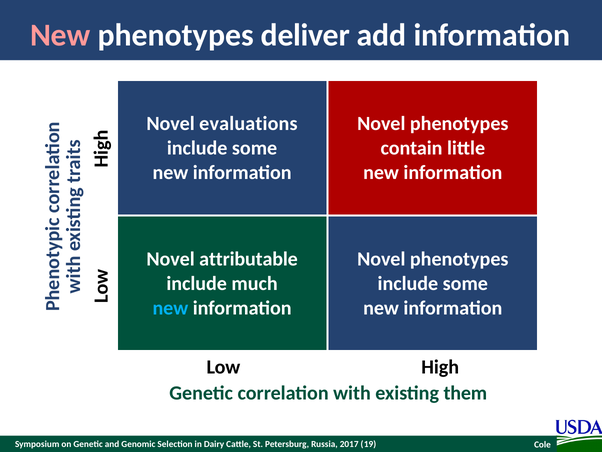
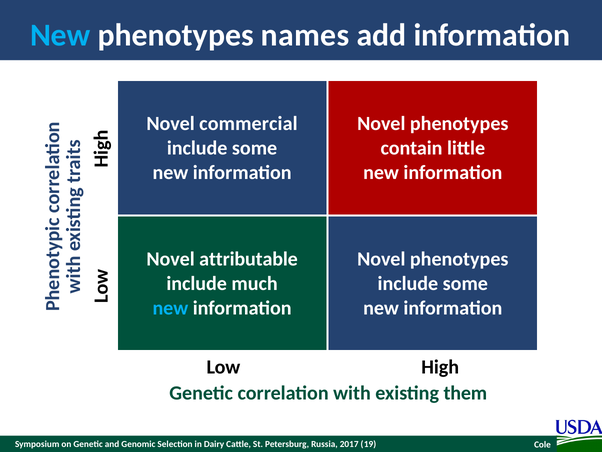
New at (60, 35) colour: pink -> light blue
deliver: deliver -> names
evaluations: evaluations -> commercial
